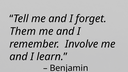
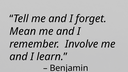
Them: Them -> Mean
